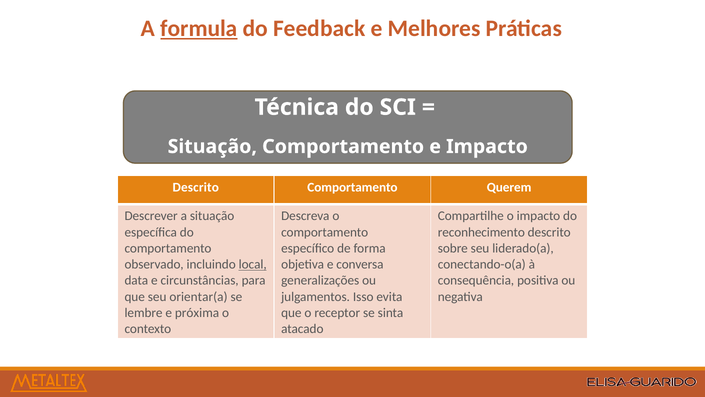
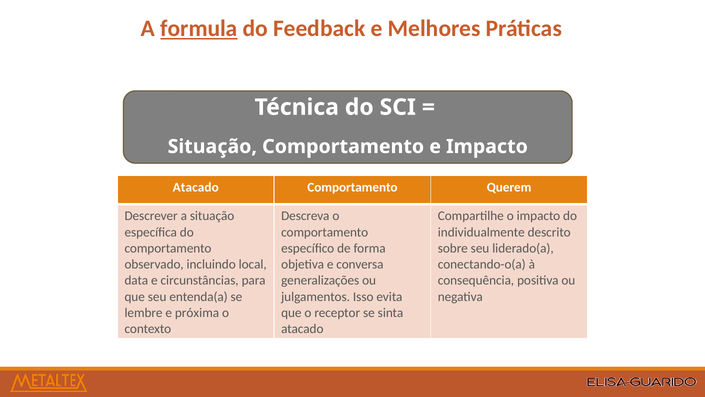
Descrito at (196, 187): Descrito -> Atacado
reconhecimento: reconhecimento -> individualmente
local underline: present -> none
orientar(a: orientar(a -> entenda(a
